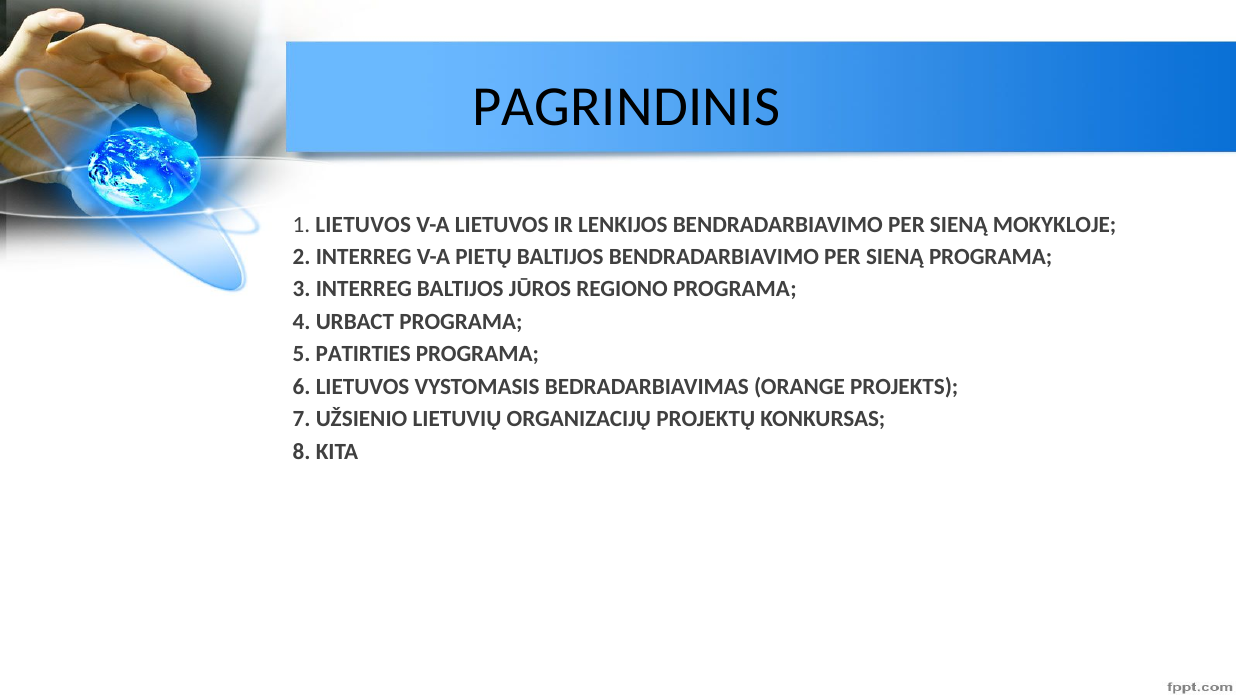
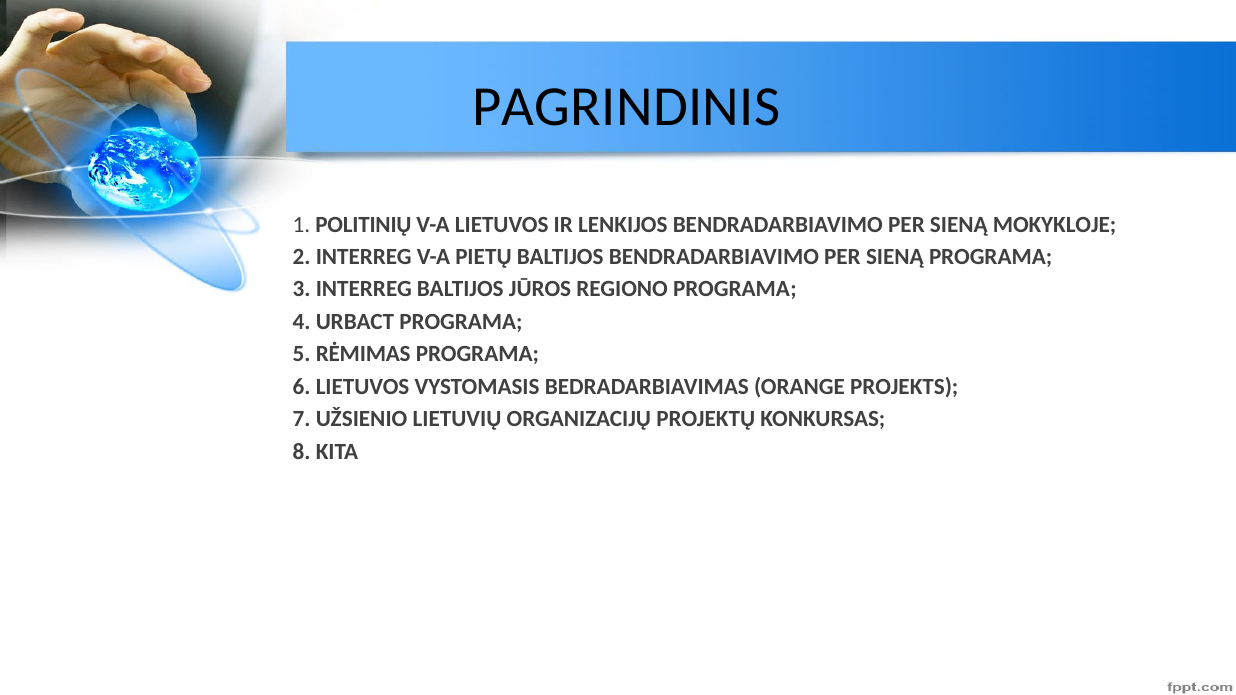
1 LIETUVOS: LIETUVOS -> POLITINIŲ
PATIRTIES: PATIRTIES -> RĖMIMAS
